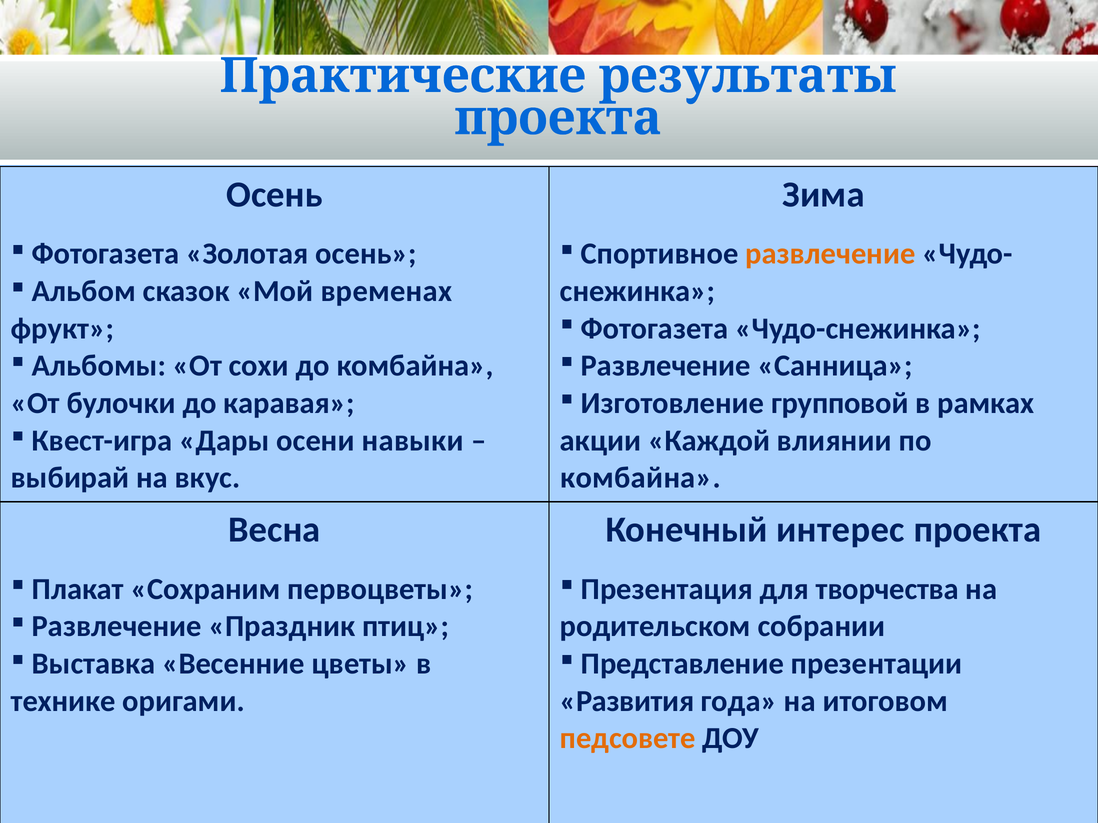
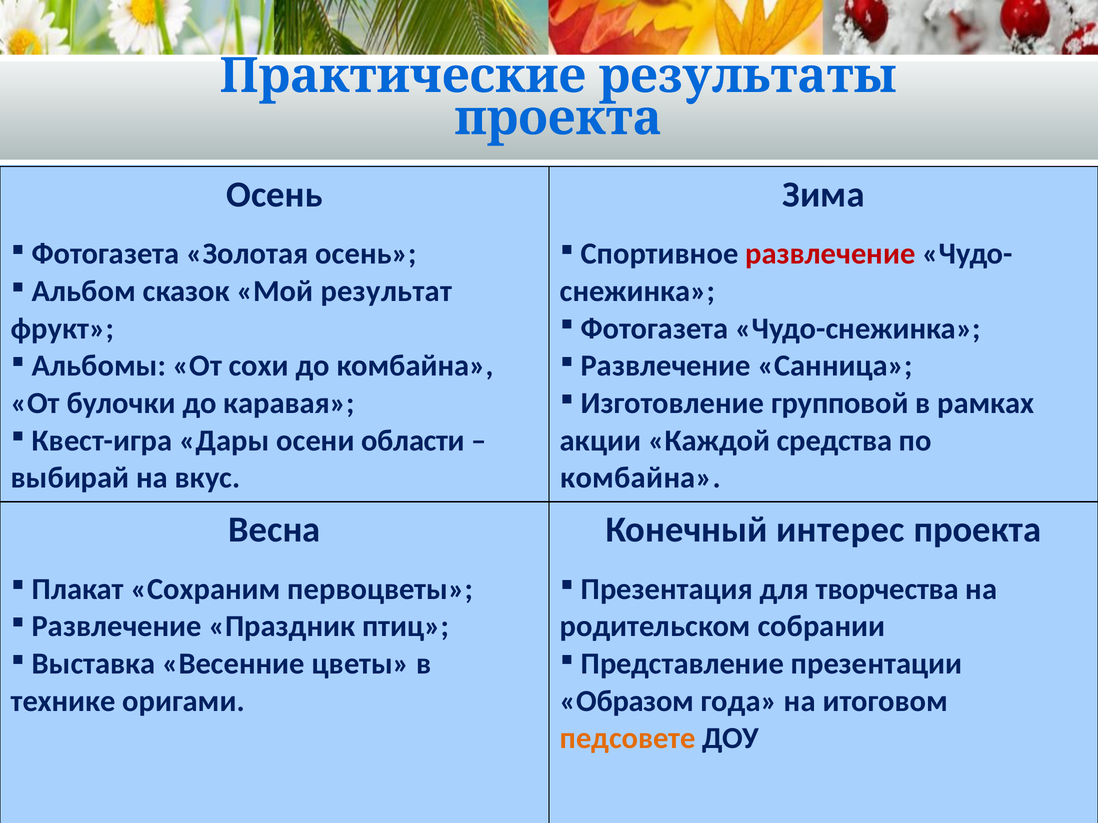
развлечение at (830, 254) colour: orange -> red
временах: временах -> результат
навыки: навыки -> области
влиянии: влиянии -> средства
Развития: Развития -> Образом
